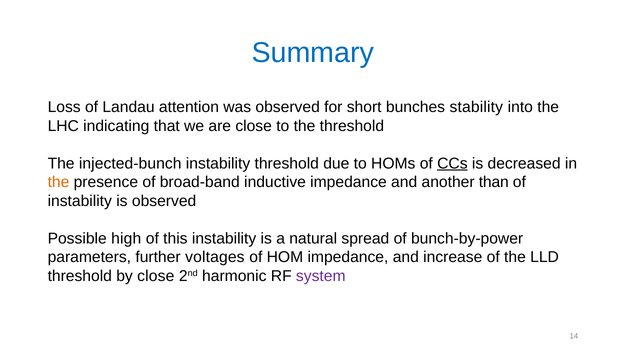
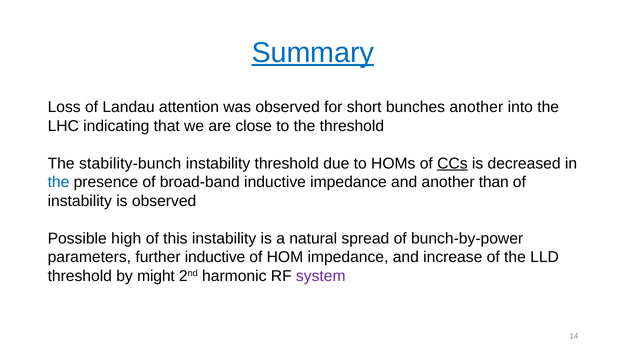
Summary underline: none -> present
bunches stability: stability -> another
injected-bunch: injected-bunch -> stability-bunch
the at (58, 182) colour: orange -> blue
further voltages: voltages -> inductive
by close: close -> might
